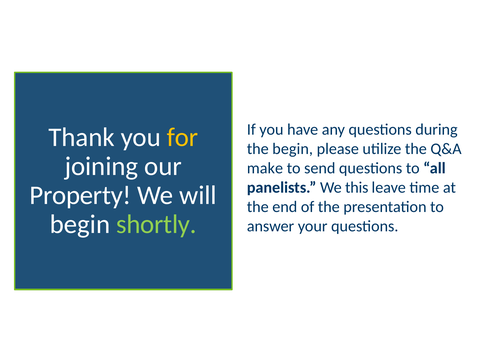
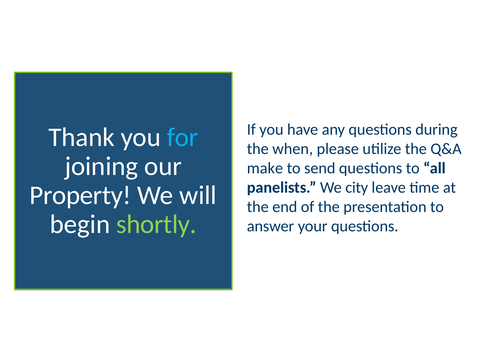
for colour: yellow -> light blue
the begin: begin -> when
this: this -> city
